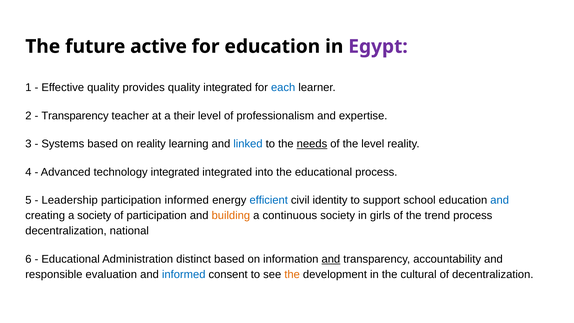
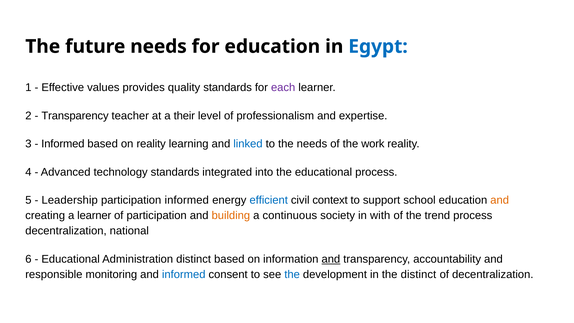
future active: active -> needs
Egypt colour: purple -> blue
Effective quality: quality -> values
quality integrated: integrated -> standards
each colour: blue -> purple
Systems at (63, 144): Systems -> Informed
needs at (312, 144) underline: present -> none
the level: level -> work
technology integrated: integrated -> standards
identity: identity -> context
and at (500, 200) colour: blue -> orange
a society: society -> learner
girls: girls -> with
evaluation: evaluation -> monitoring
the at (292, 274) colour: orange -> blue
the cultural: cultural -> distinct
